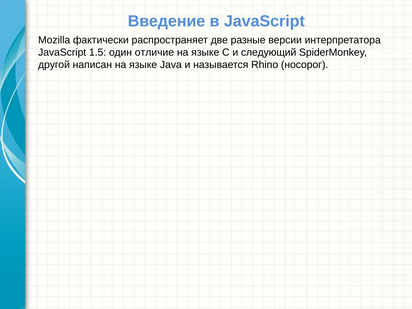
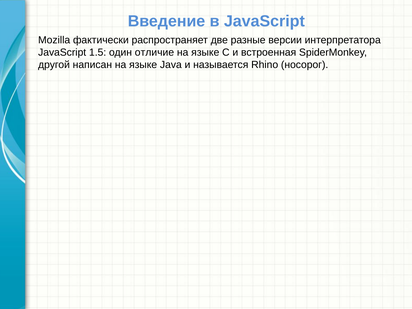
следующий: следующий -> встроенная
